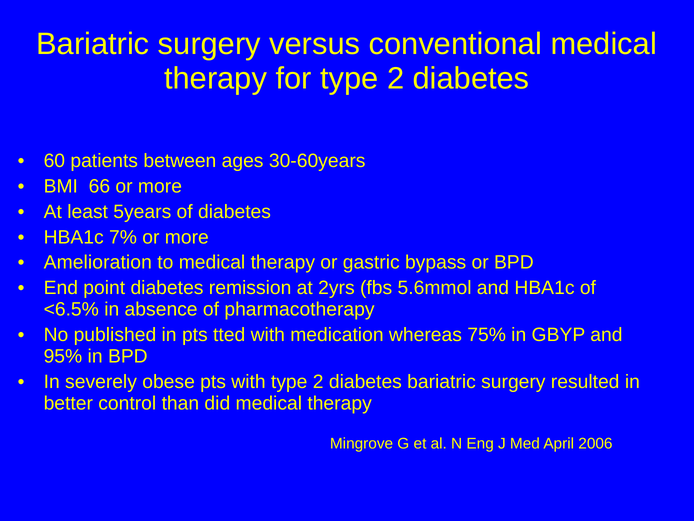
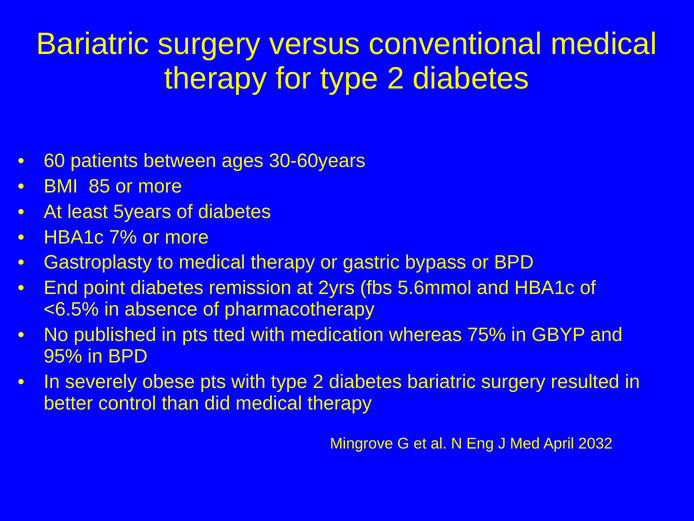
66: 66 -> 85
Amelioration: Amelioration -> Gastroplasty
2006: 2006 -> 2032
